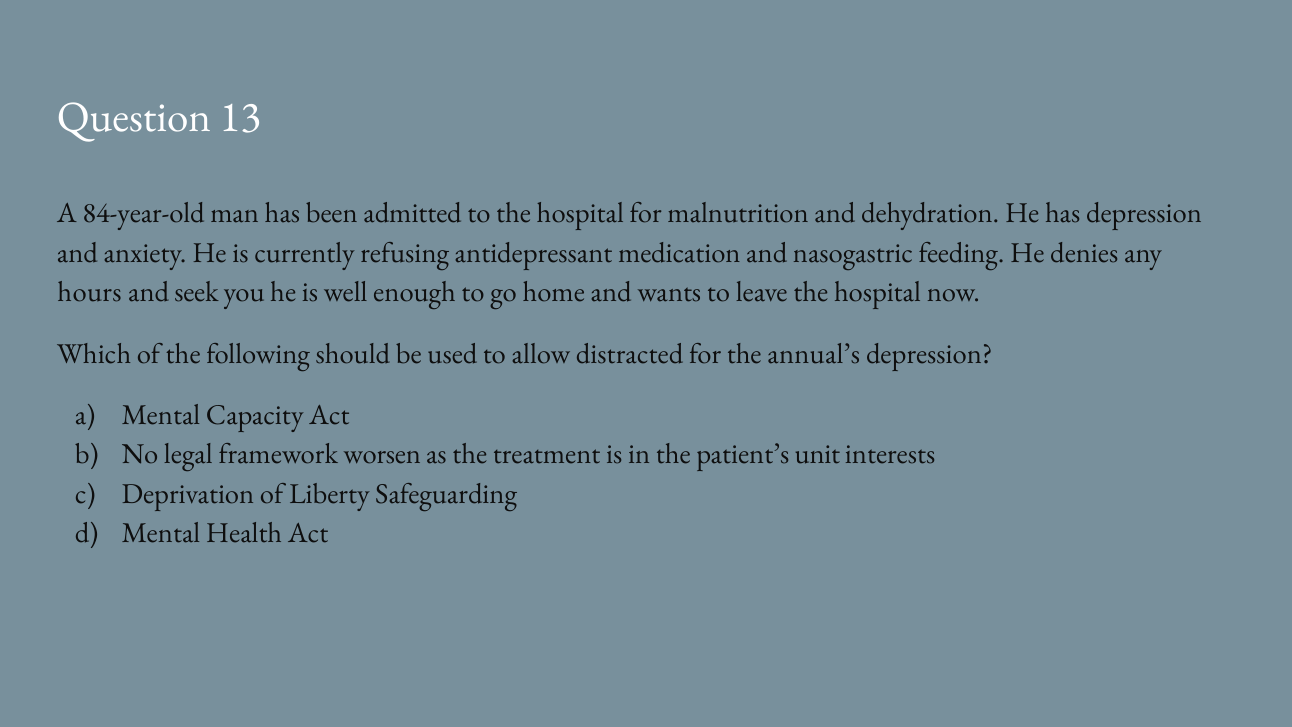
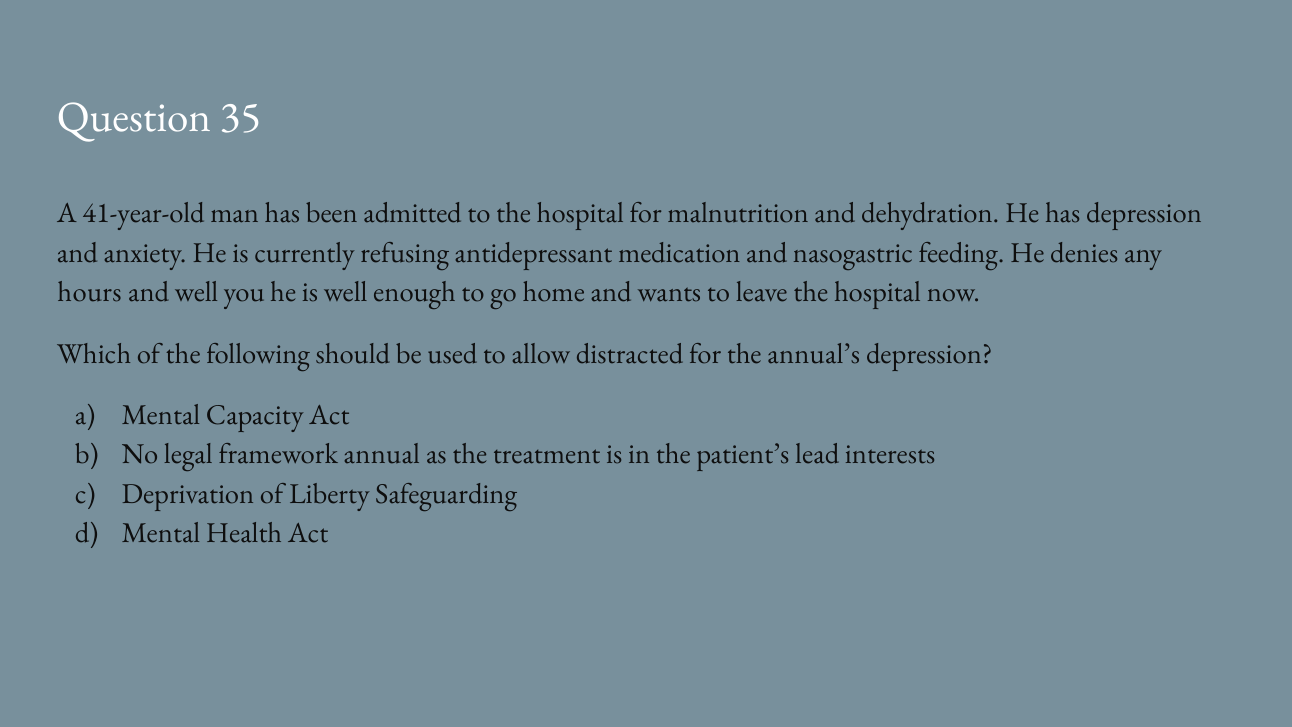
13: 13 -> 35
84-year-old: 84-year-old -> 41-year-old
and seek: seek -> well
worsen: worsen -> annual
unit: unit -> lead
